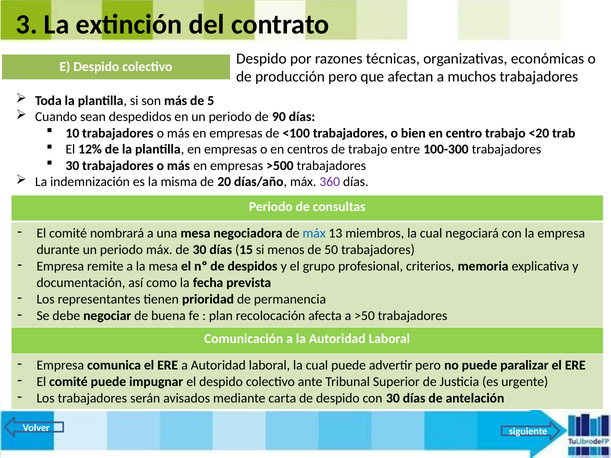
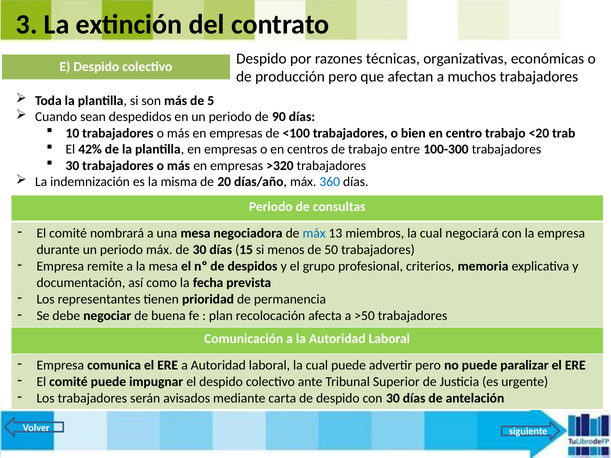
12%: 12% -> 42%
>500: >500 -> >320
360 colour: purple -> blue
